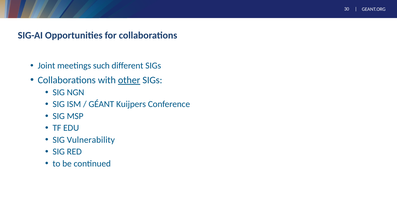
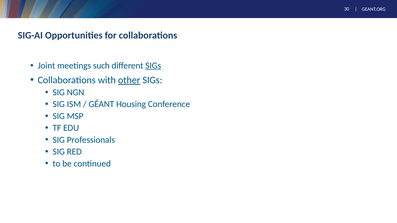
SIGs at (153, 66) underline: none -> present
Kuijpers: Kuijpers -> Housing
Vulnerability: Vulnerability -> Professionals
